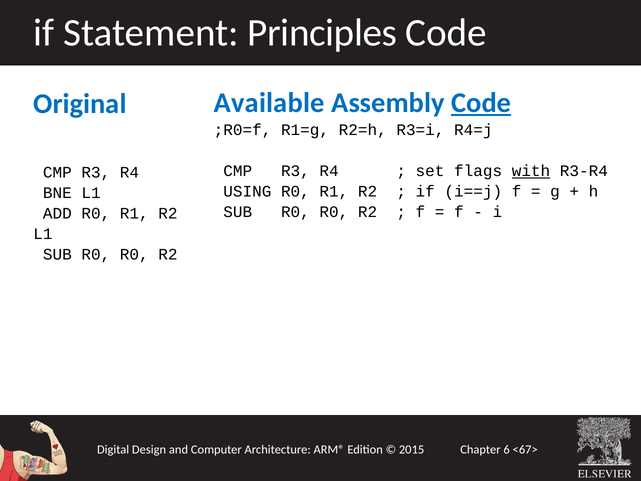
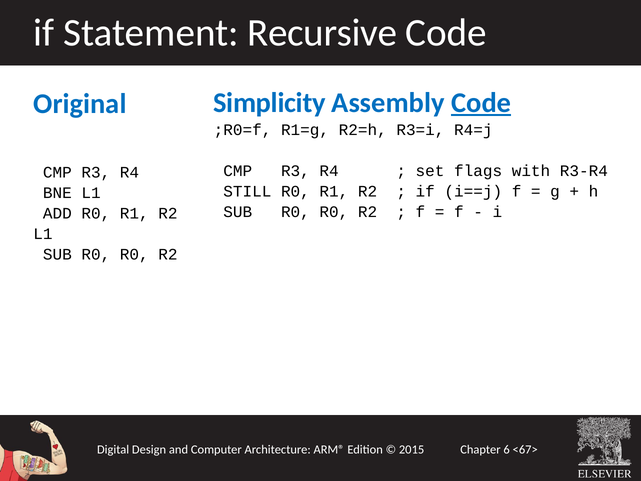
Principles: Principles -> Recursive
Available: Available -> Simplicity
with underline: present -> none
USING: USING -> STILL
